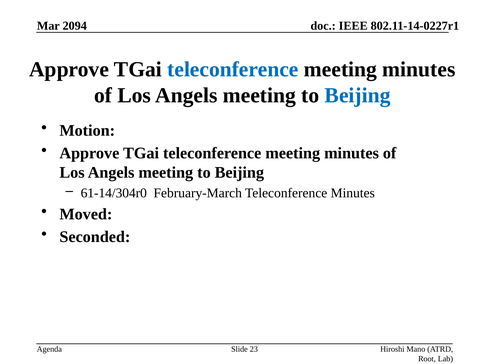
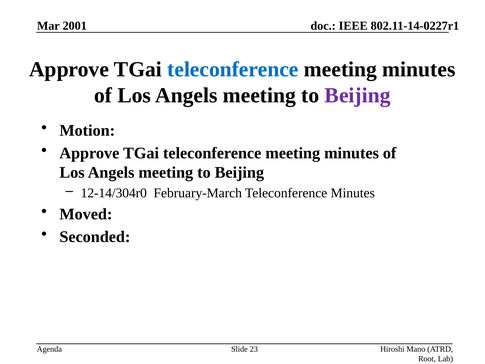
2094: 2094 -> 2001
Beijing at (358, 95) colour: blue -> purple
61-14/304r0: 61-14/304r0 -> 12-14/304r0
